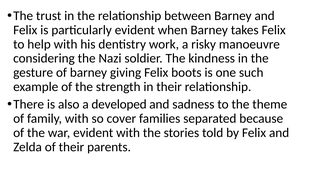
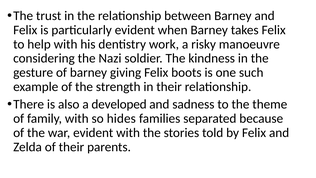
cover: cover -> hides
